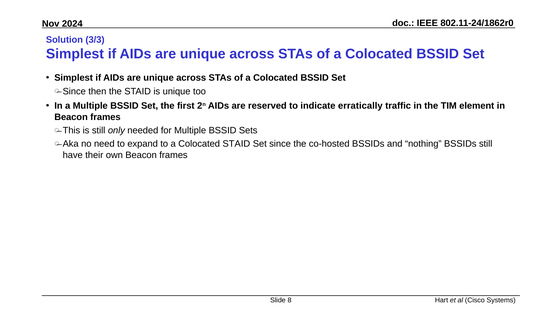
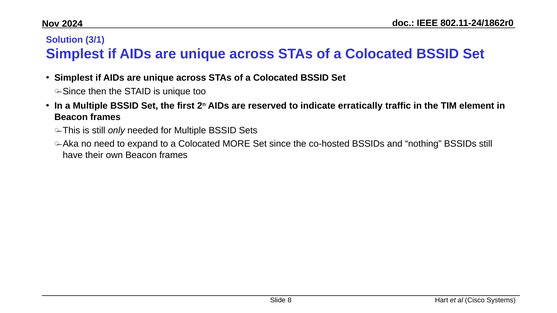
3/3: 3/3 -> 3/1
Colocated STAID: STAID -> MORE
